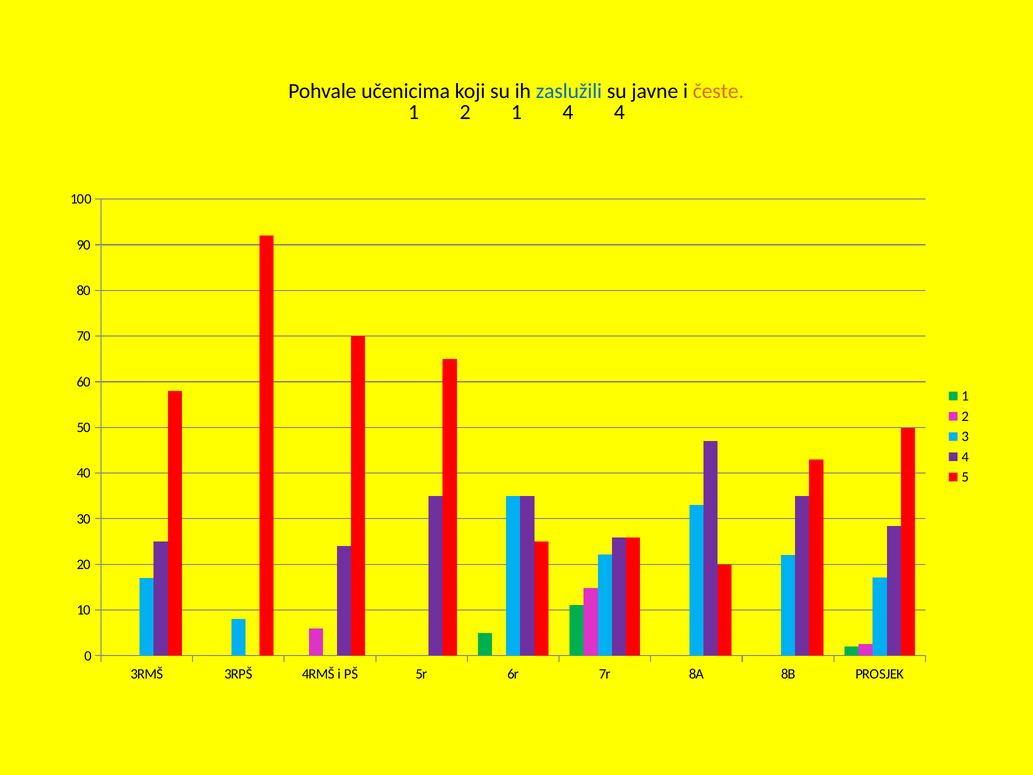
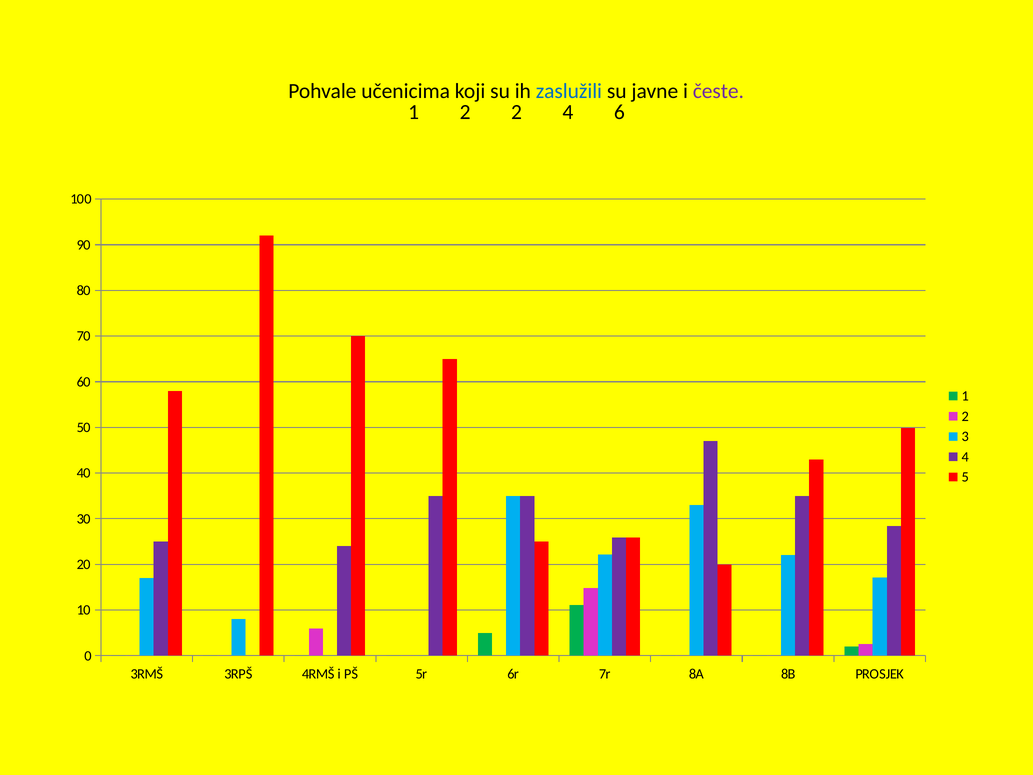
česte colour: orange -> purple
2 1: 1 -> 2
4 4: 4 -> 6
